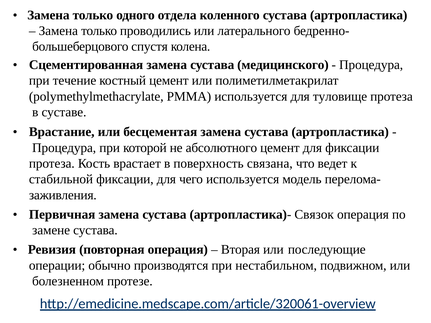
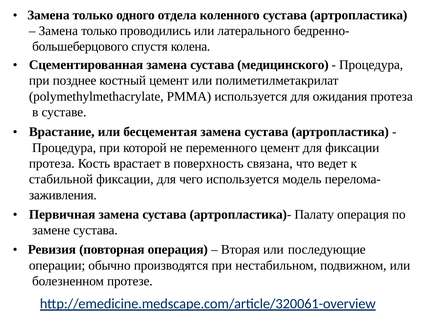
течение: течение -> позднее
туловище: туловище -> ожидания
абсолютного: абсолютного -> переменного
Связок: Связок -> Палату
